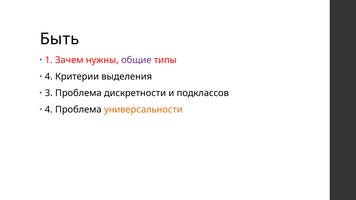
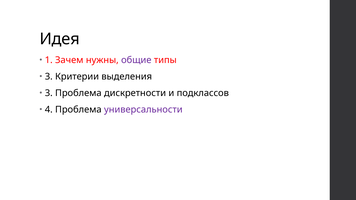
Быть: Быть -> Идея
4 at (49, 77): 4 -> 3
универсальности colour: orange -> purple
